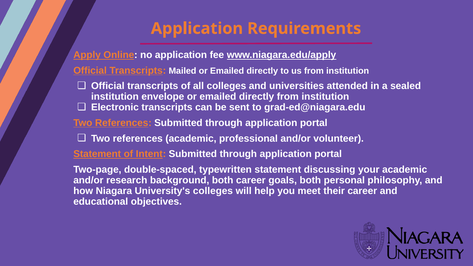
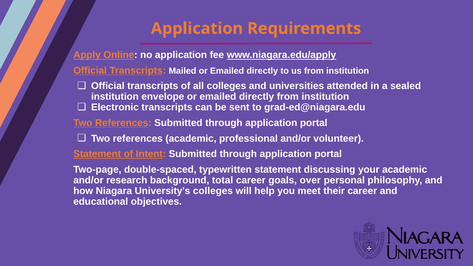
background both: both -> total
goals both: both -> over
